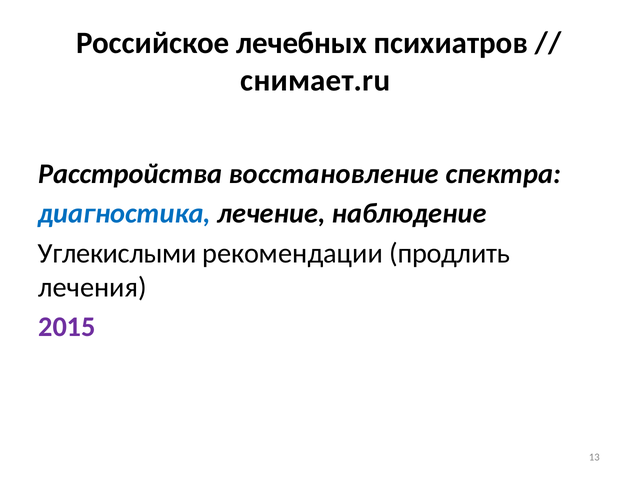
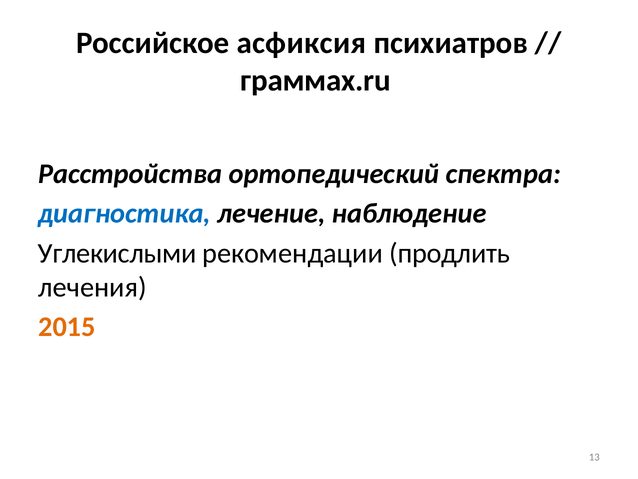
лечебных: лечебных -> асфиксия
снимает.ru: снимает.ru -> граммах.ru
восстановление: восстановление -> ортопедический
2015 colour: purple -> orange
